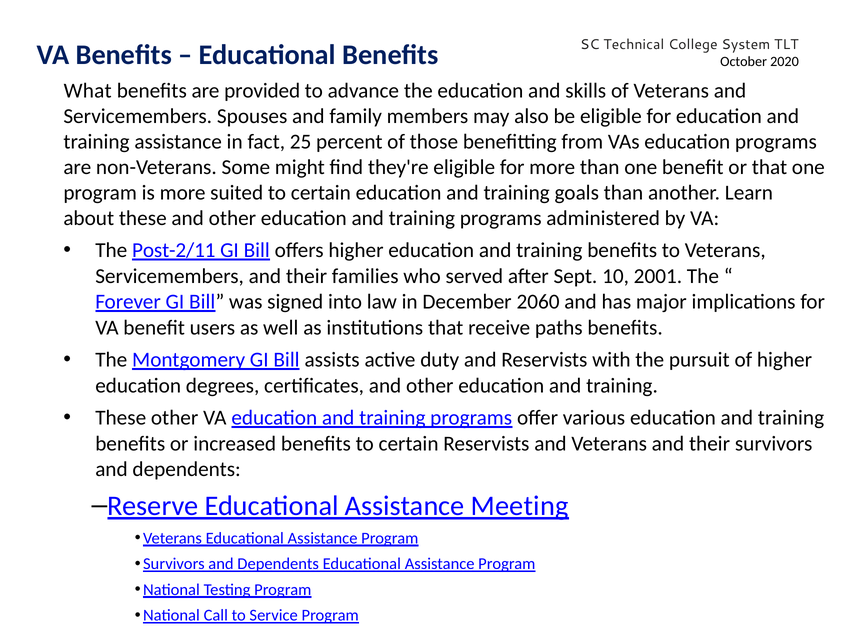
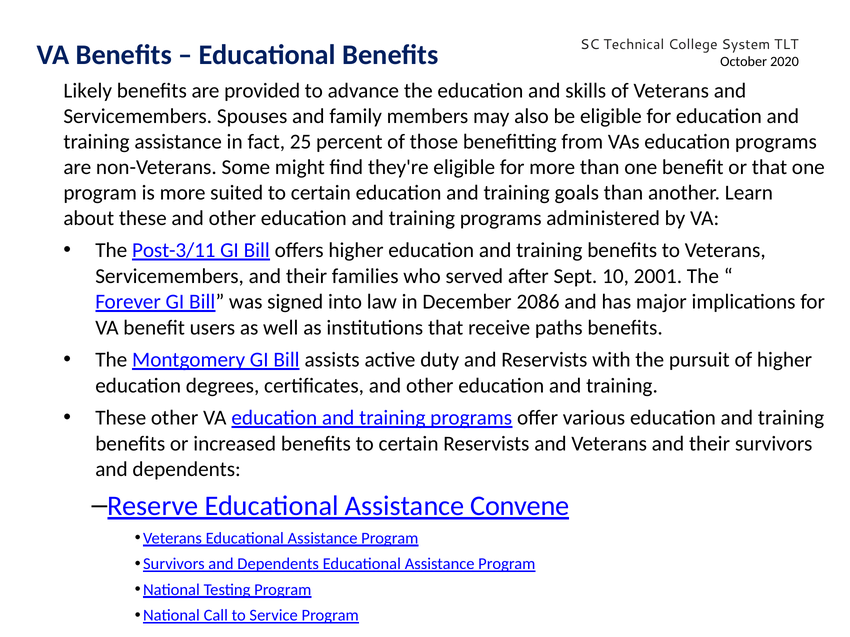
What: What -> Likely
Post-2/11: Post-2/11 -> Post-3/11
2060: 2060 -> 2086
Meeting: Meeting -> Convene
